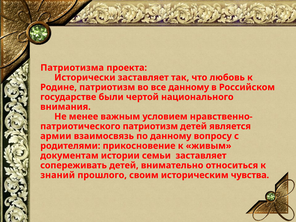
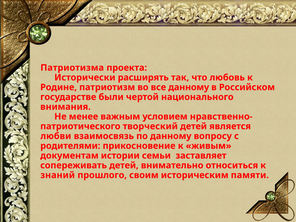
Исторически заставляет: заставляет -> расширять
патриотизм at (150, 126): патриотизм -> творческий
армии: армии -> любви
чувства: чувства -> памяти
